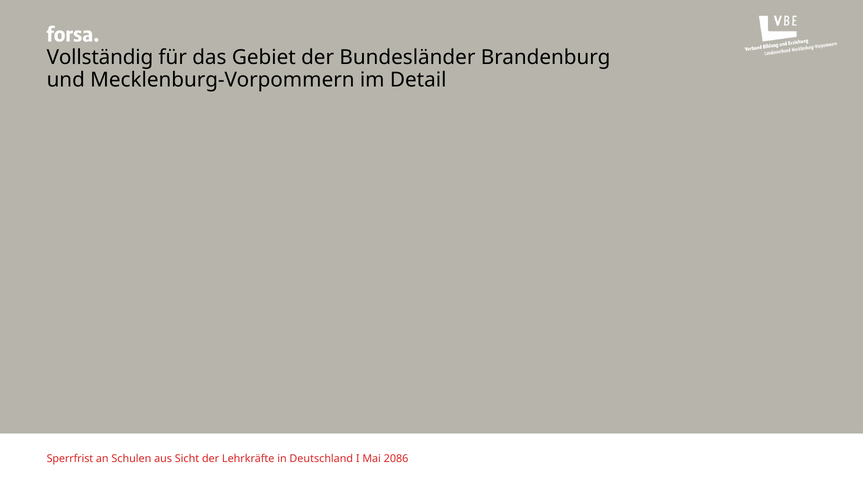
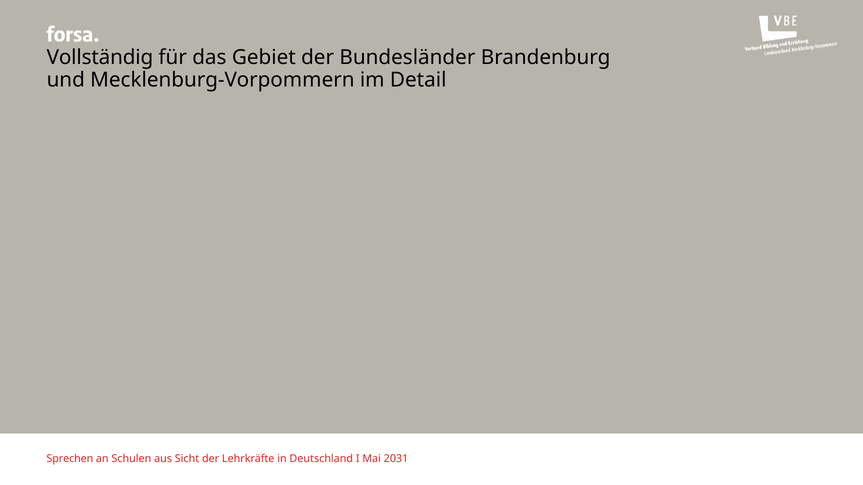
Sperrfrist: Sperrfrist -> Sprechen
2086: 2086 -> 2031
